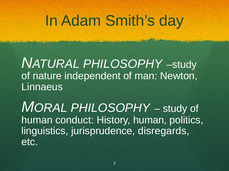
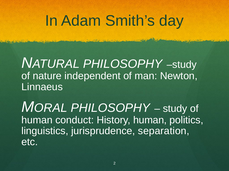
disregards: disregards -> separation
